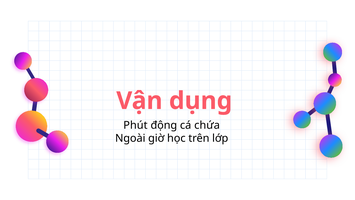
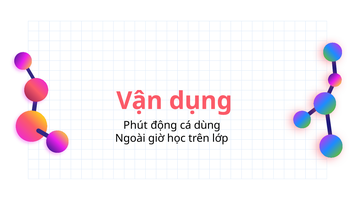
chứa: chứa -> dùng
